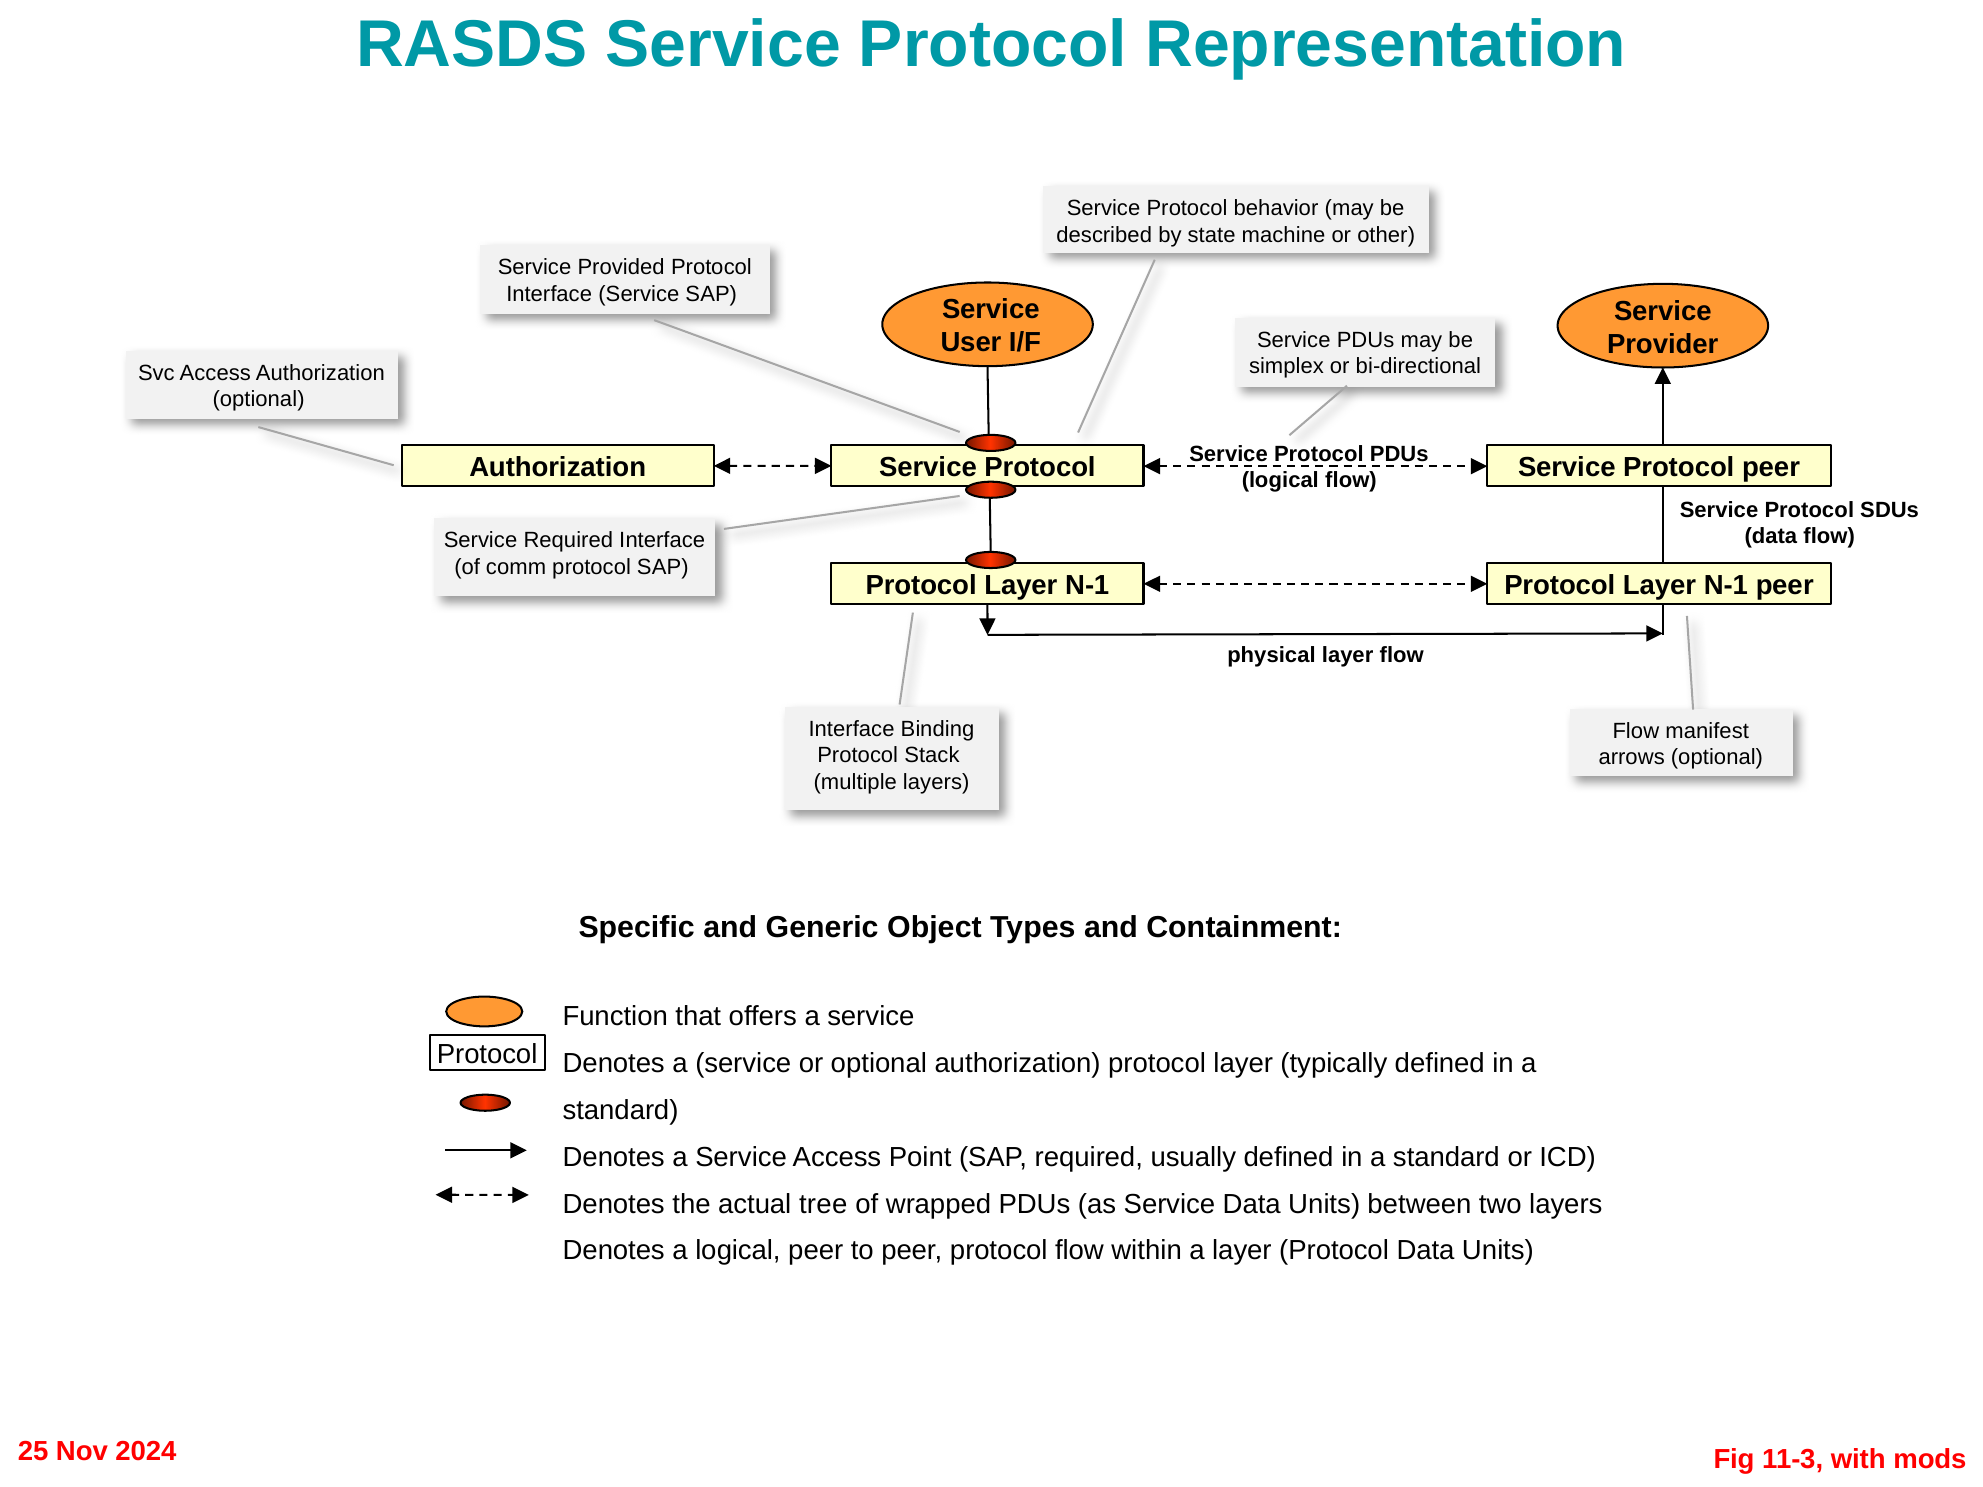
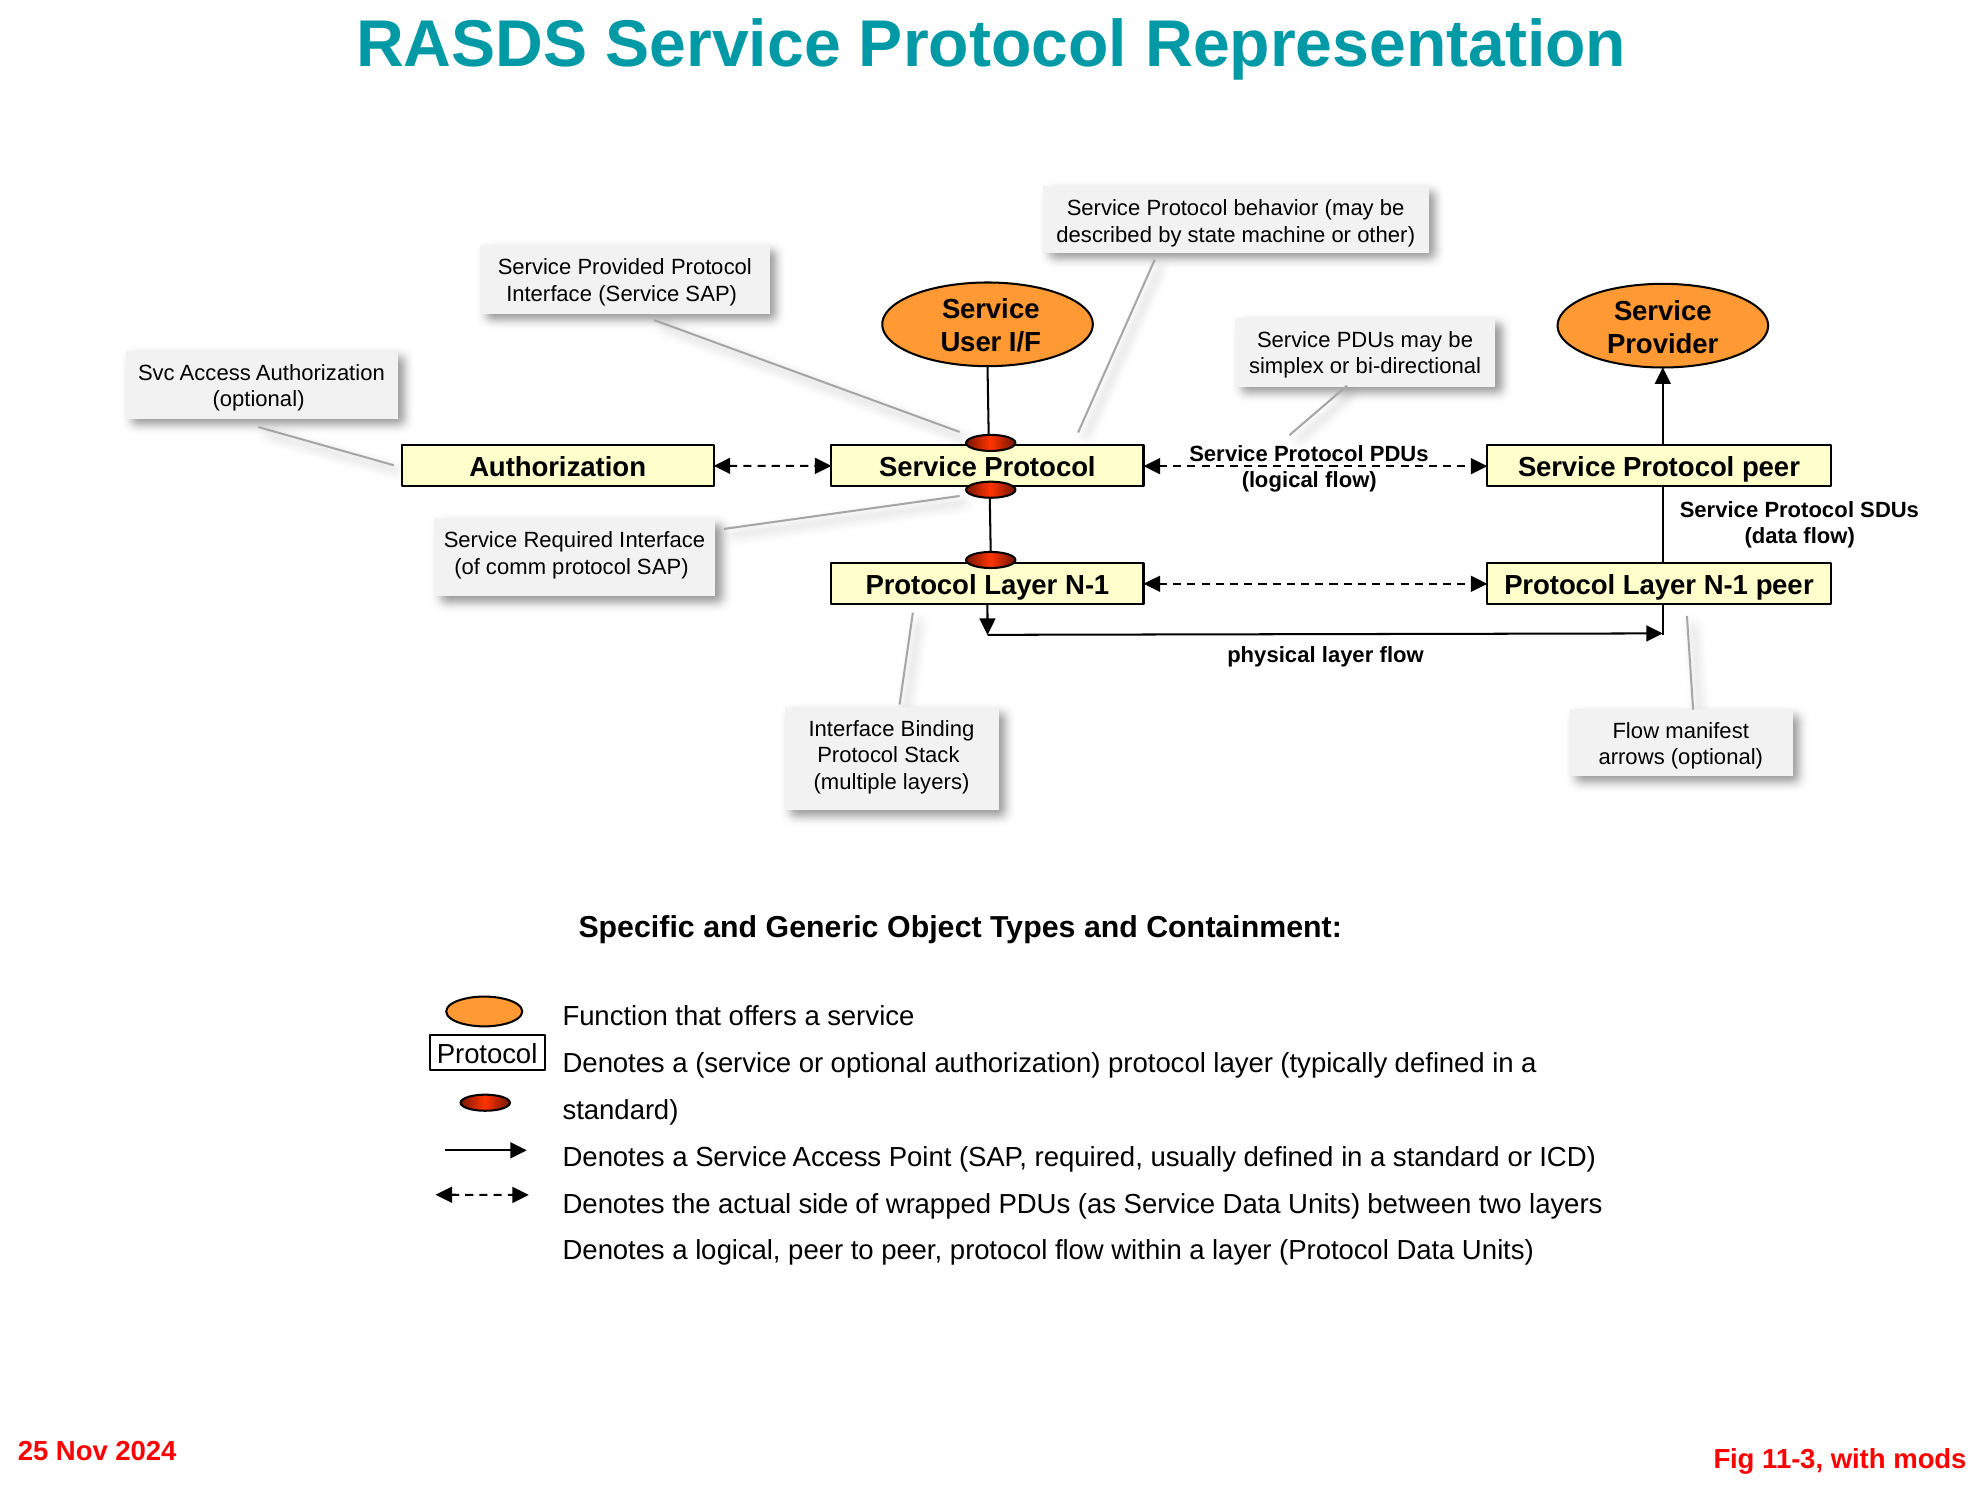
tree: tree -> side
